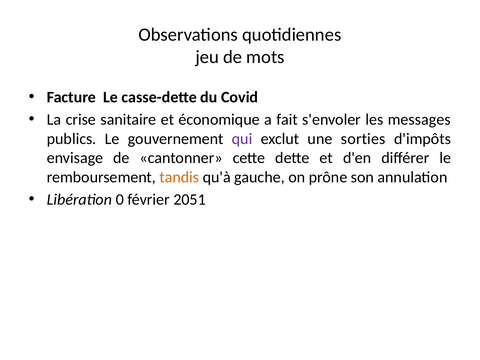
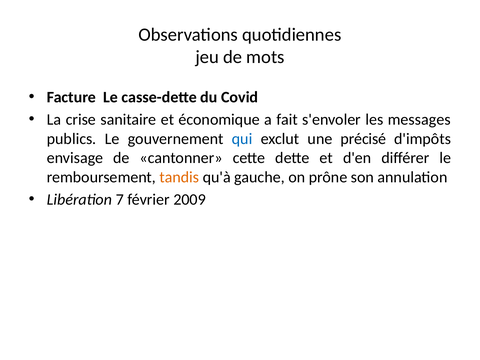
qui colour: purple -> blue
sorties: sorties -> précisé
0: 0 -> 7
2051: 2051 -> 2009
